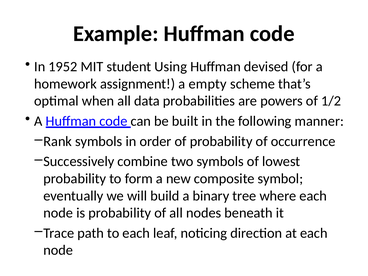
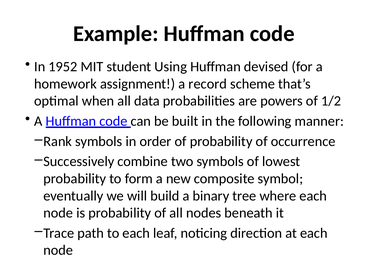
empty: empty -> record
